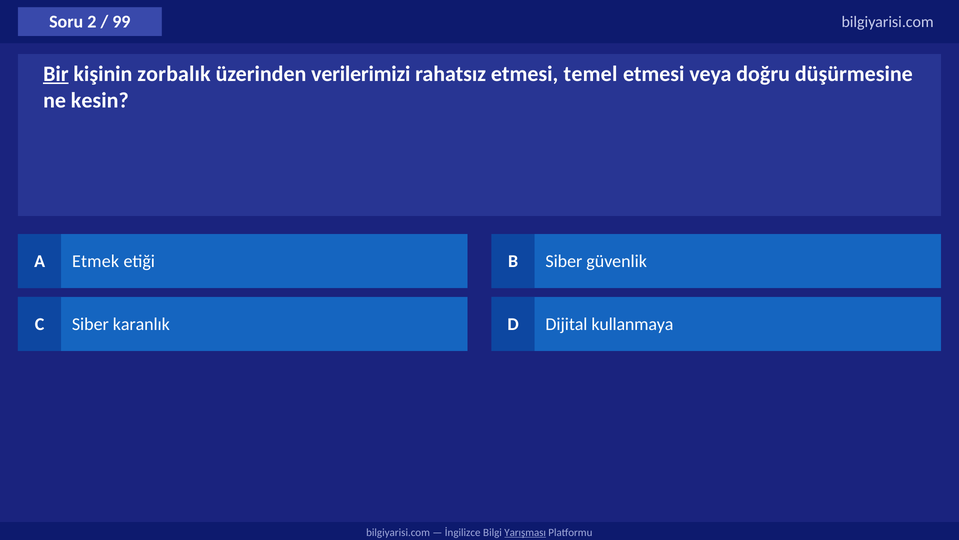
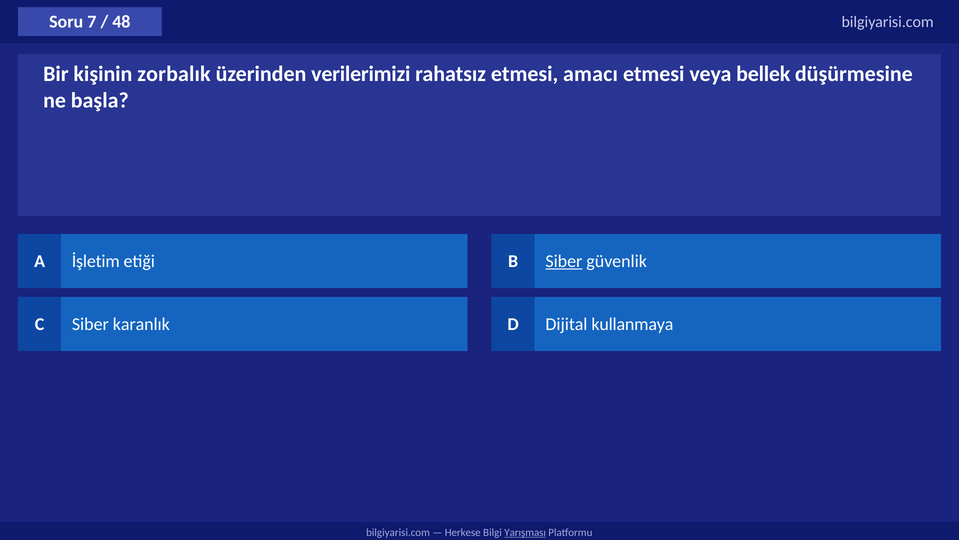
2: 2 -> 7
99: 99 -> 48
Bir underline: present -> none
temel: temel -> amacı
doğru: doğru -> bellek
kesin: kesin -> başla
Etmek: Etmek -> İşletim
Siber at (564, 261) underline: none -> present
İngilizce: İngilizce -> Herkese
